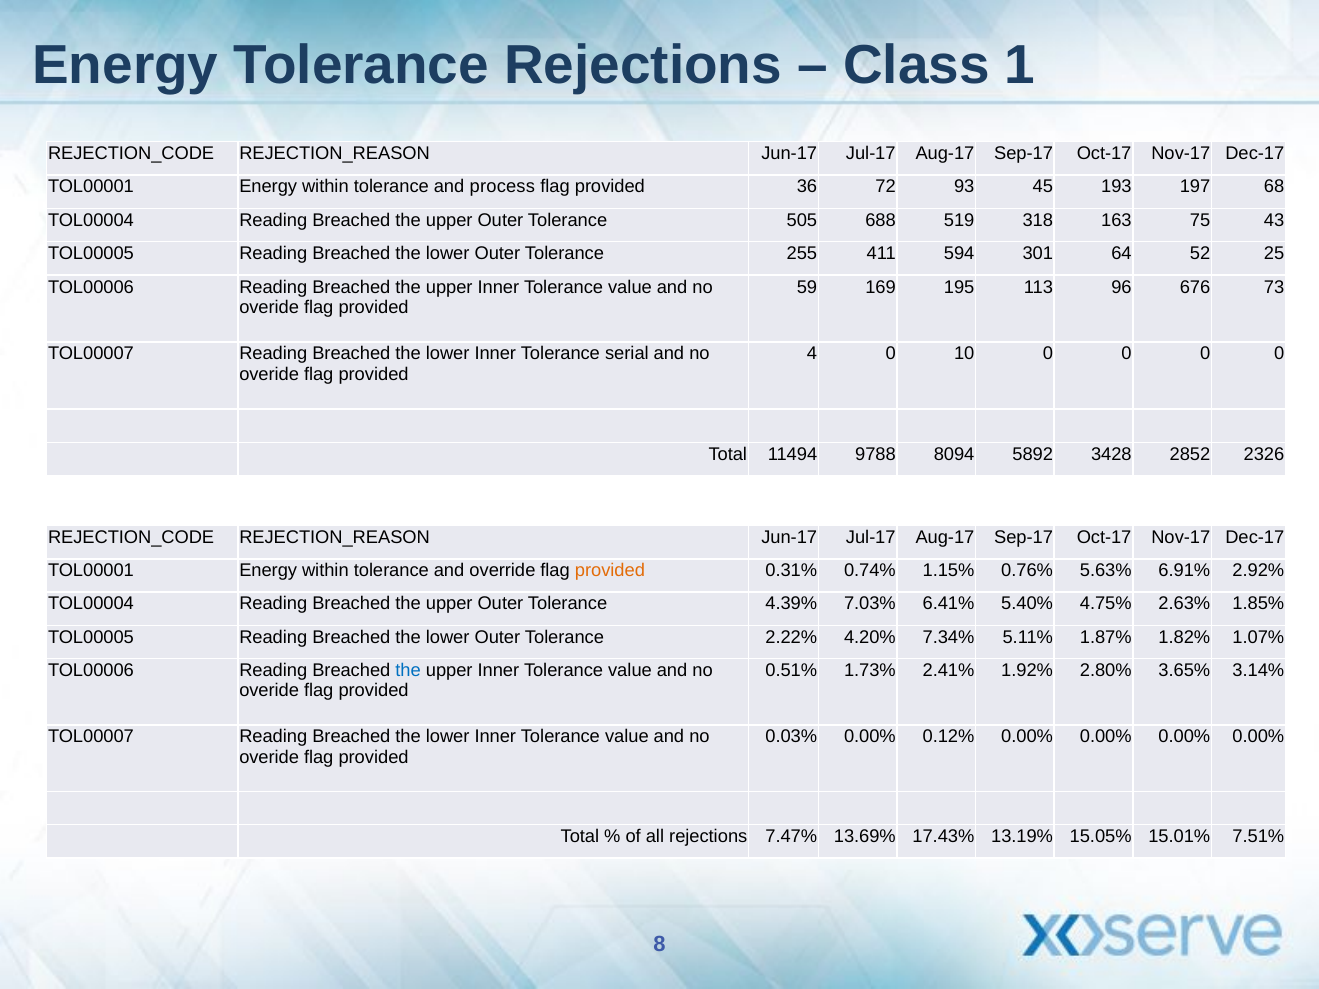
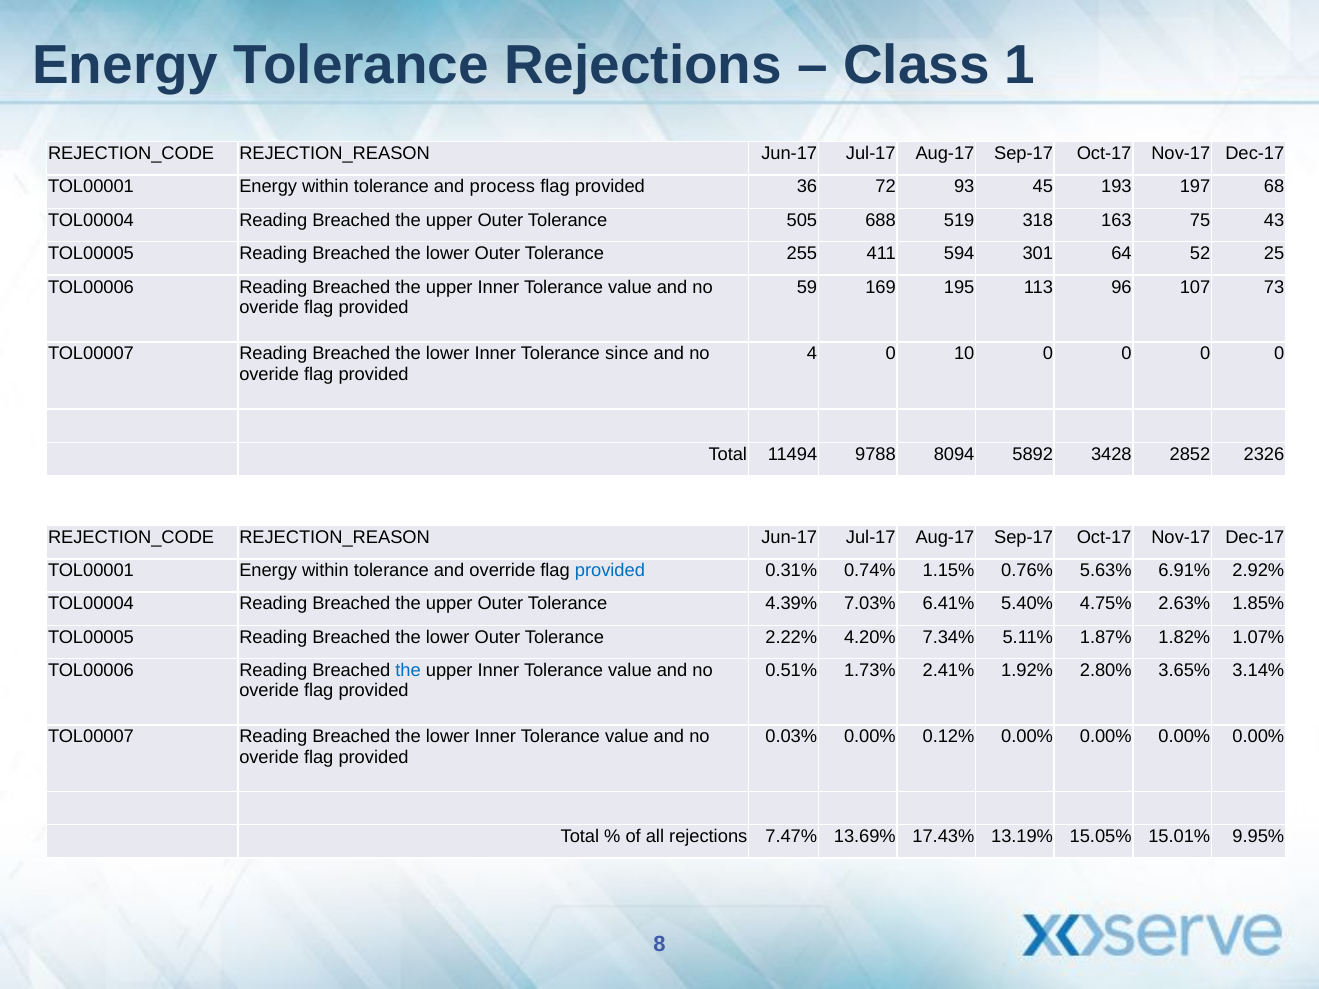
676: 676 -> 107
serial: serial -> since
provided at (610, 571) colour: orange -> blue
7.51%: 7.51% -> 9.95%
